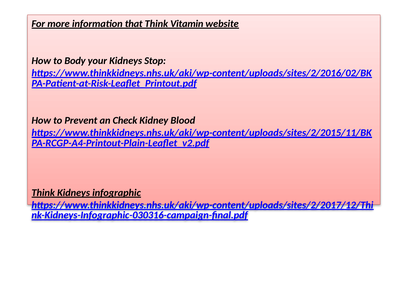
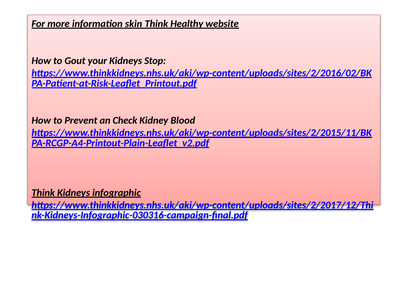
that: that -> skin
Vitamin: Vitamin -> Healthy
Body: Body -> Gout
